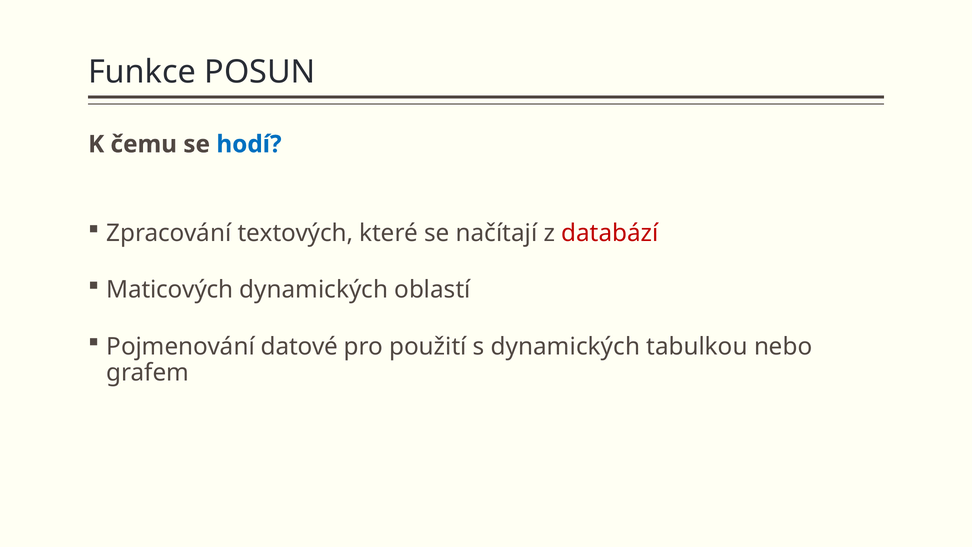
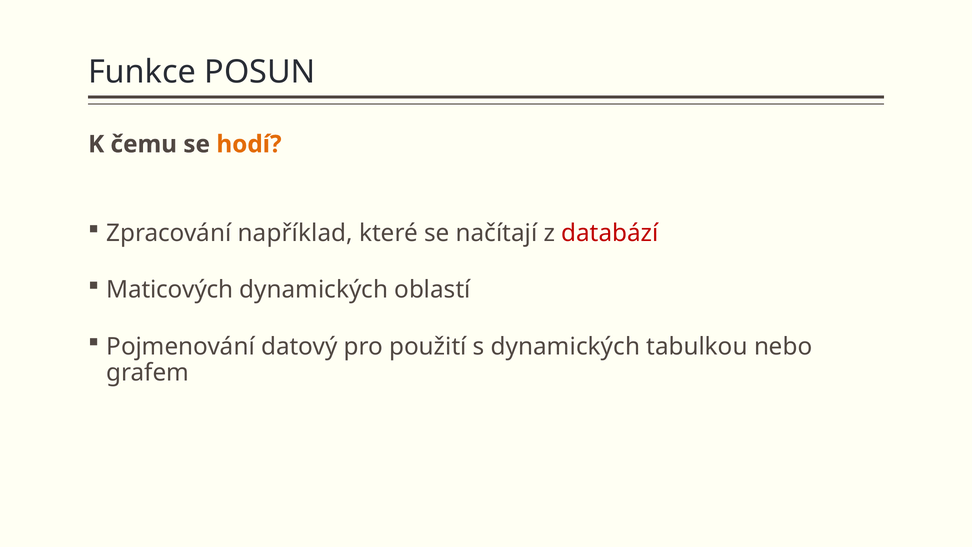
hodí colour: blue -> orange
textových: textových -> například
datové: datové -> datový
